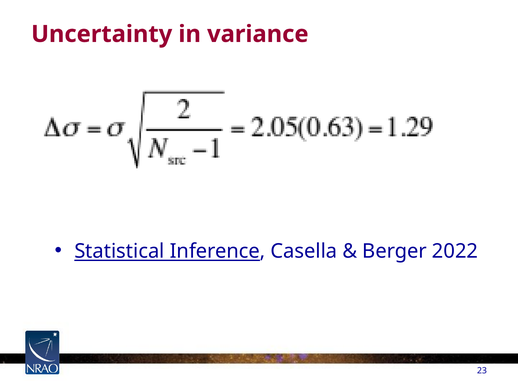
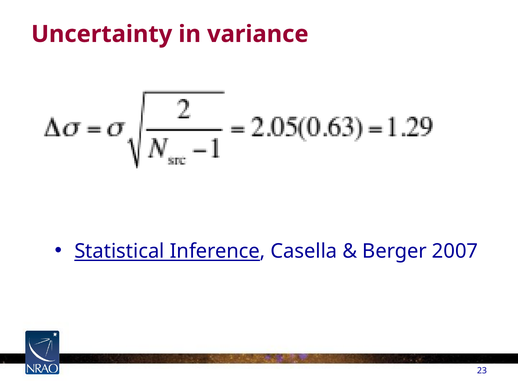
2022: 2022 -> 2007
